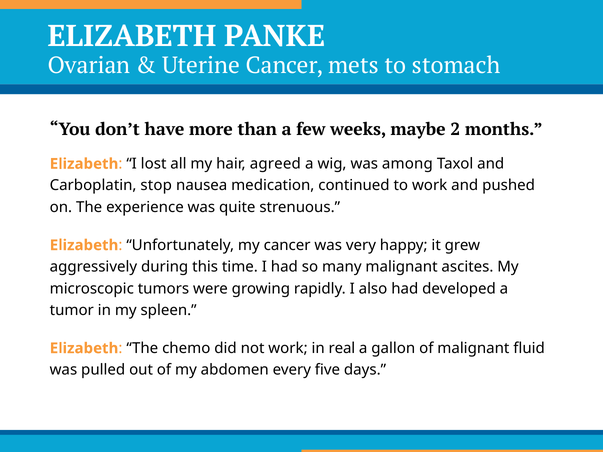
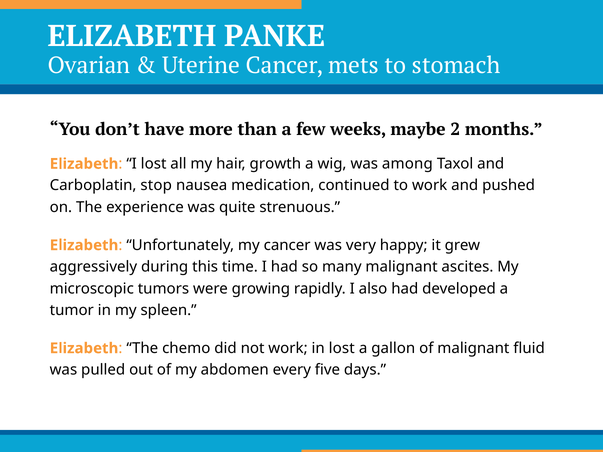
agreed: agreed -> growth
in real: real -> lost
